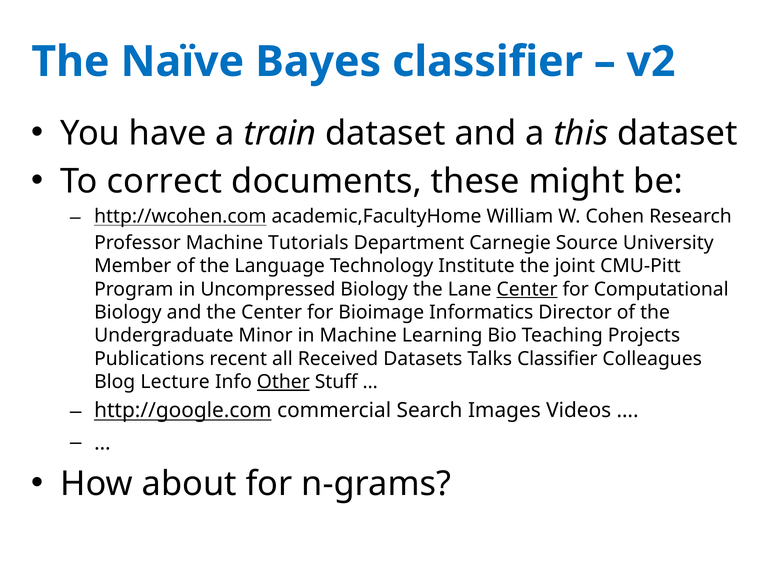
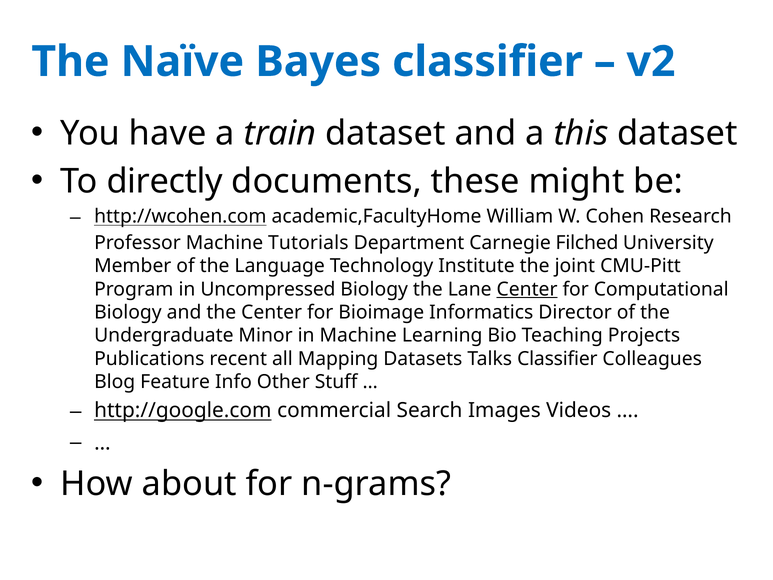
correct: correct -> directly
Source: Source -> Filched
Received: Received -> Mapping
Lecture: Lecture -> Feature
Other underline: present -> none
